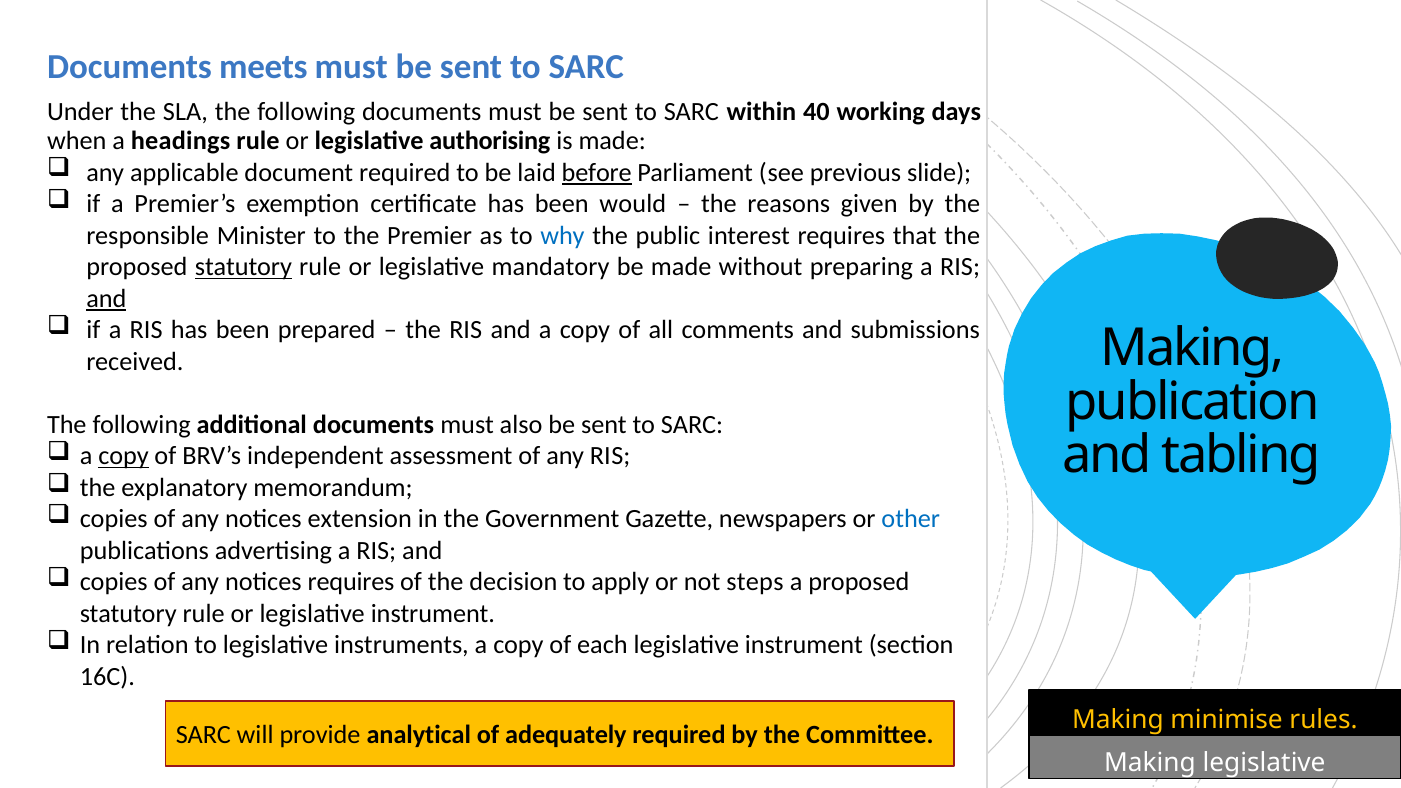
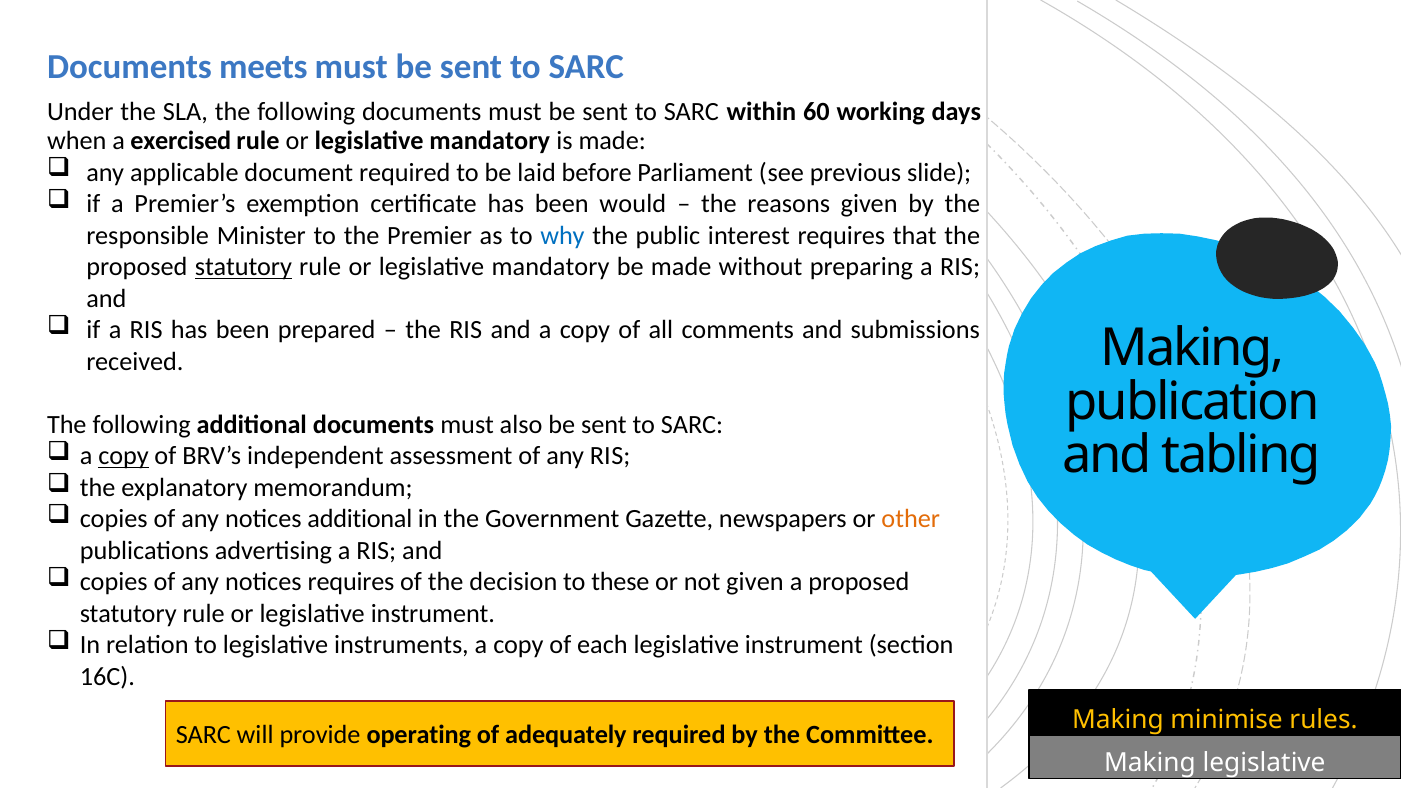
40: 40 -> 60
headings: headings -> exercised
authorising at (490, 141): authorising -> mandatory
before underline: present -> none
and at (106, 299) underline: present -> none
notices extension: extension -> additional
other colour: blue -> orange
apply: apply -> these
not steps: steps -> given
analytical: analytical -> operating
